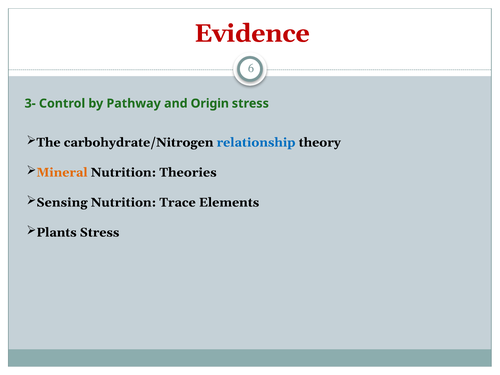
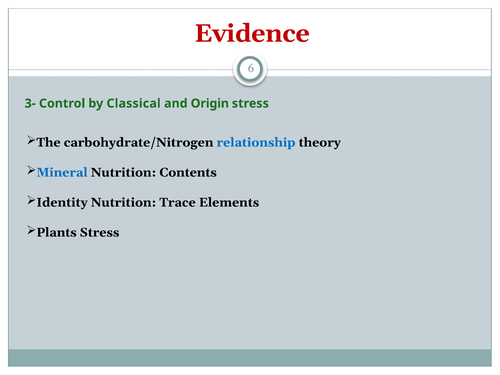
Pathway: Pathway -> Classical
Mineral colour: orange -> blue
Theories: Theories -> Contents
Sensing: Sensing -> Identity
